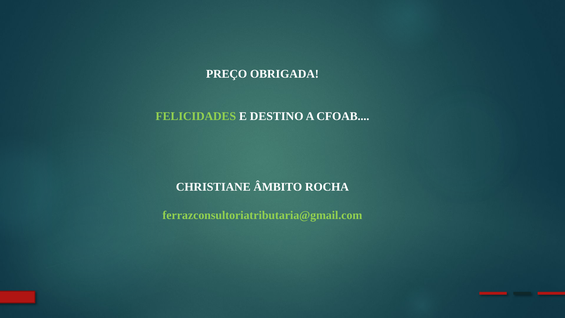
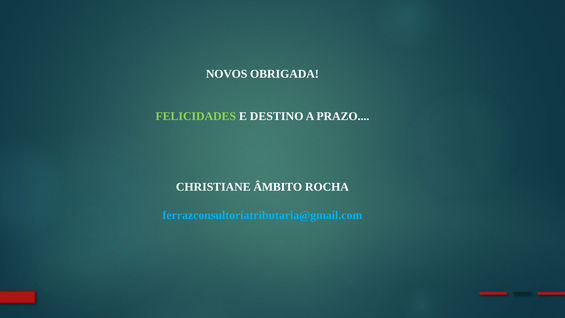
PREÇO: PREÇO -> NOVOS
CFOAB: CFOAB -> PRAZO
ferrazconsultoriatributaria@gmail.com colour: light green -> light blue
